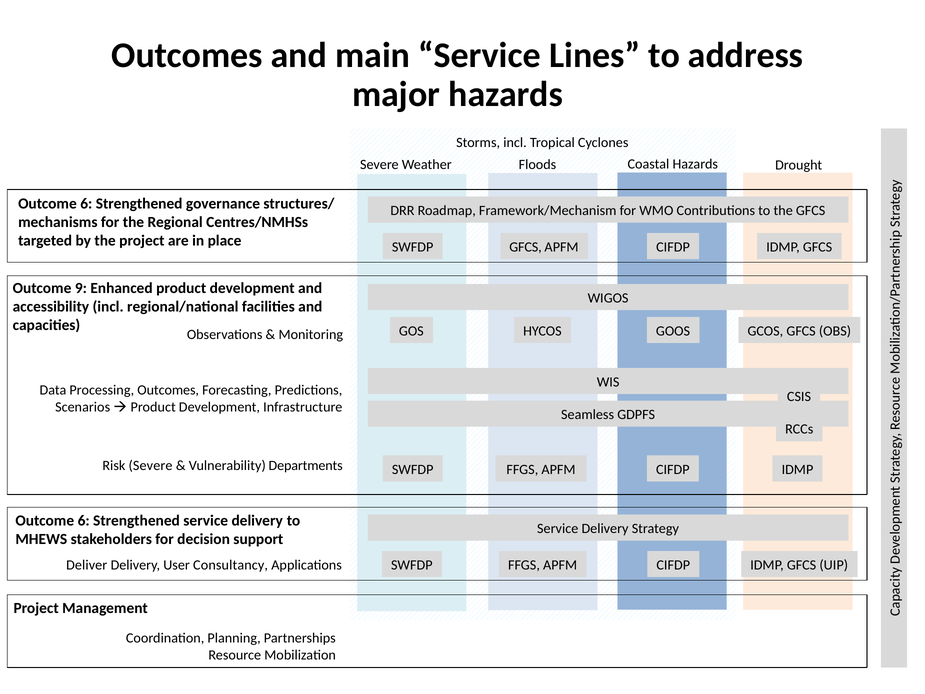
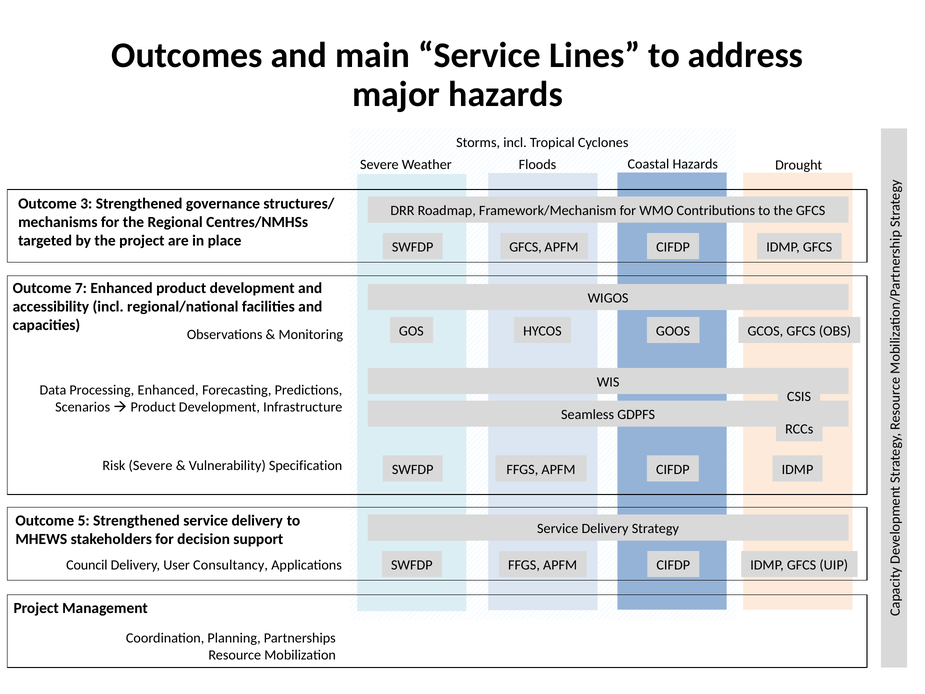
6 at (86, 203): 6 -> 3
9: 9 -> 7
Processing Outcomes: Outcomes -> Enhanced
Departments: Departments -> Specification
6 at (84, 520): 6 -> 5
Deliver: Deliver -> Council
